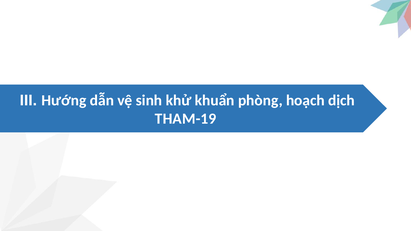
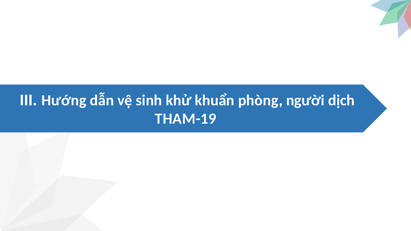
hoạch: hoạch -> người
